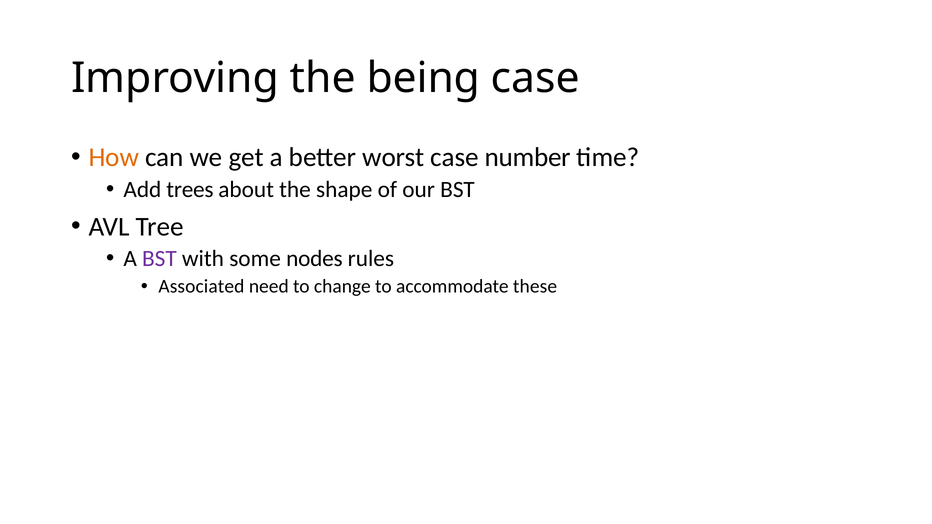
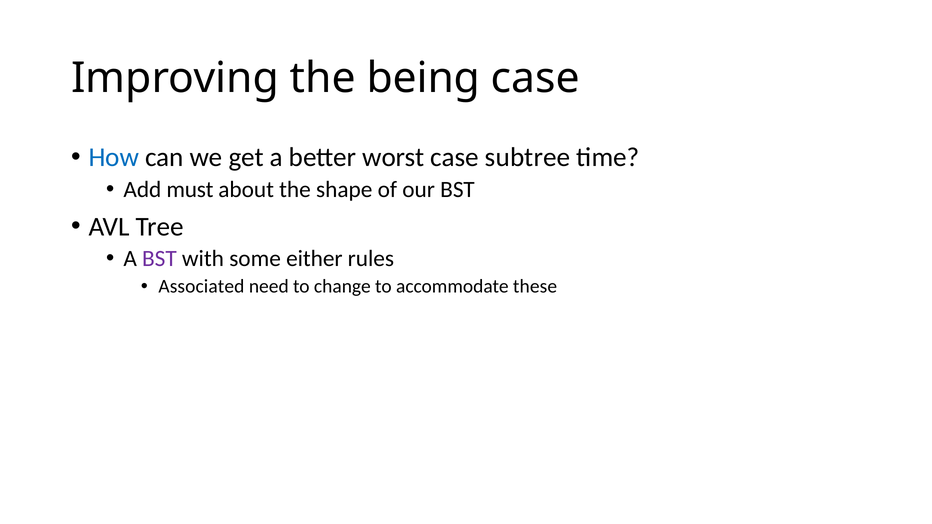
How colour: orange -> blue
number: number -> subtree
trees: trees -> must
nodes: nodes -> either
